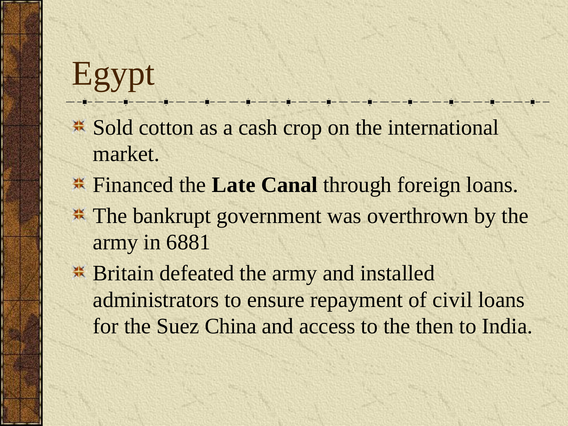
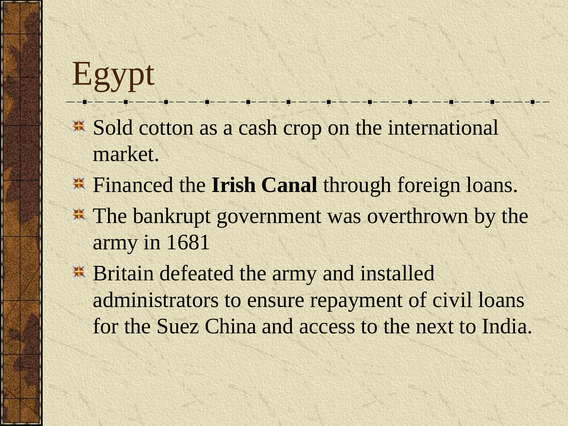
Late: Late -> Irish
6881: 6881 -> 1681
then: then -> next
